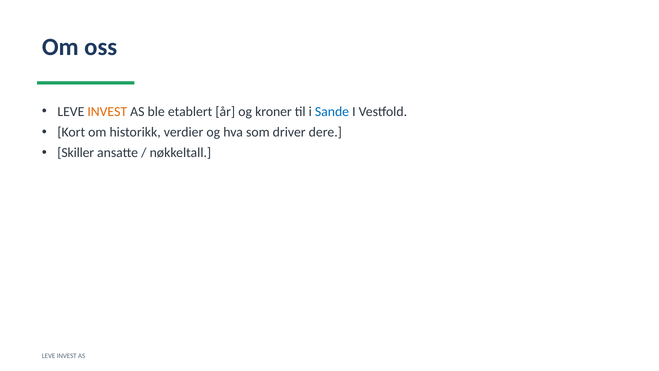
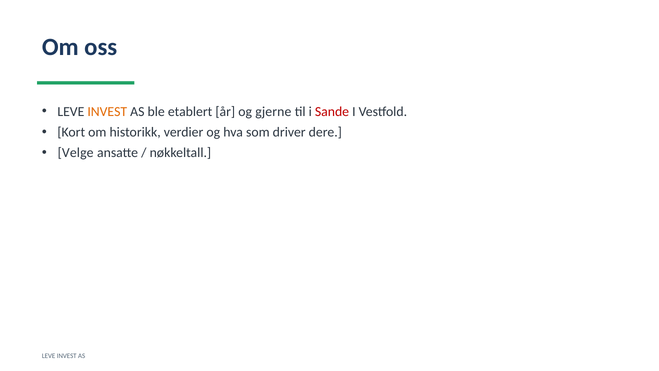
kroner: kroner -> gjerne
Sande colour: blue -> red
Skiller: Skiller -> Velge
